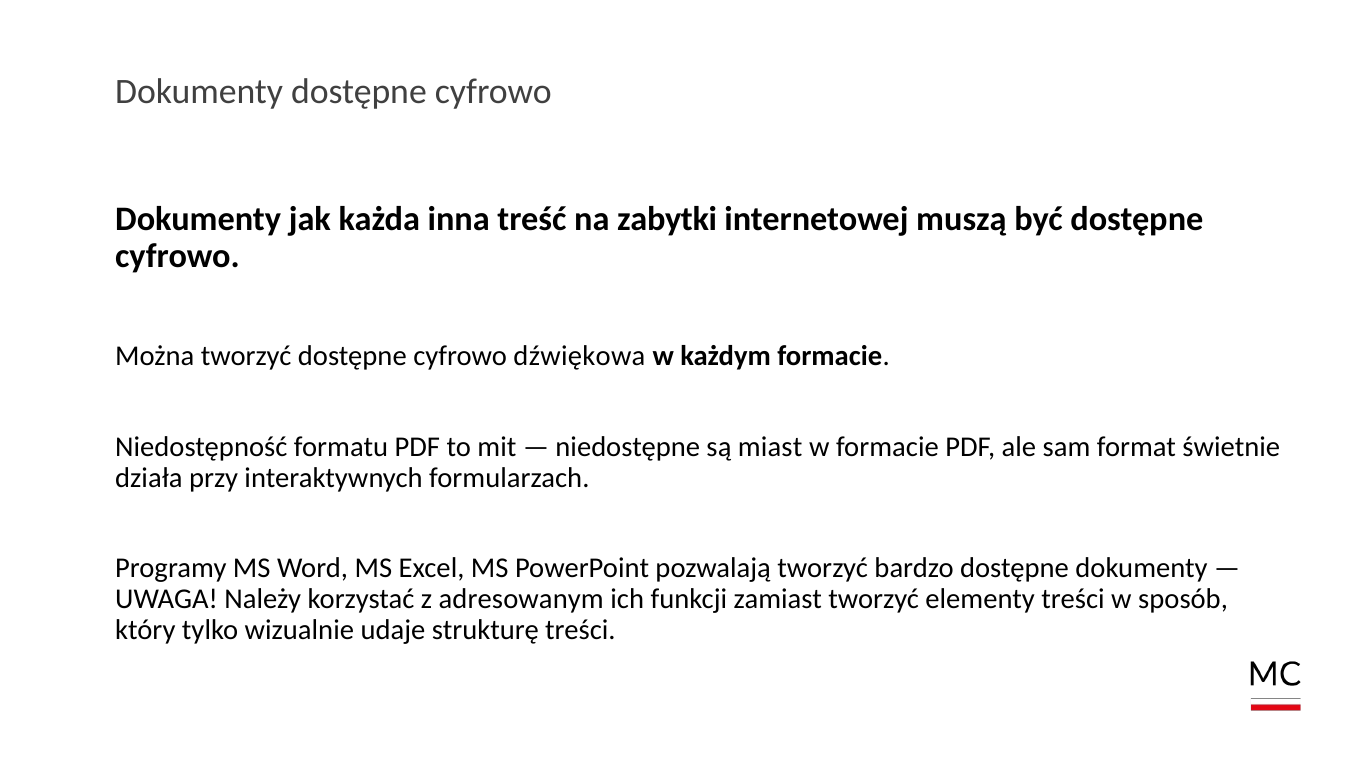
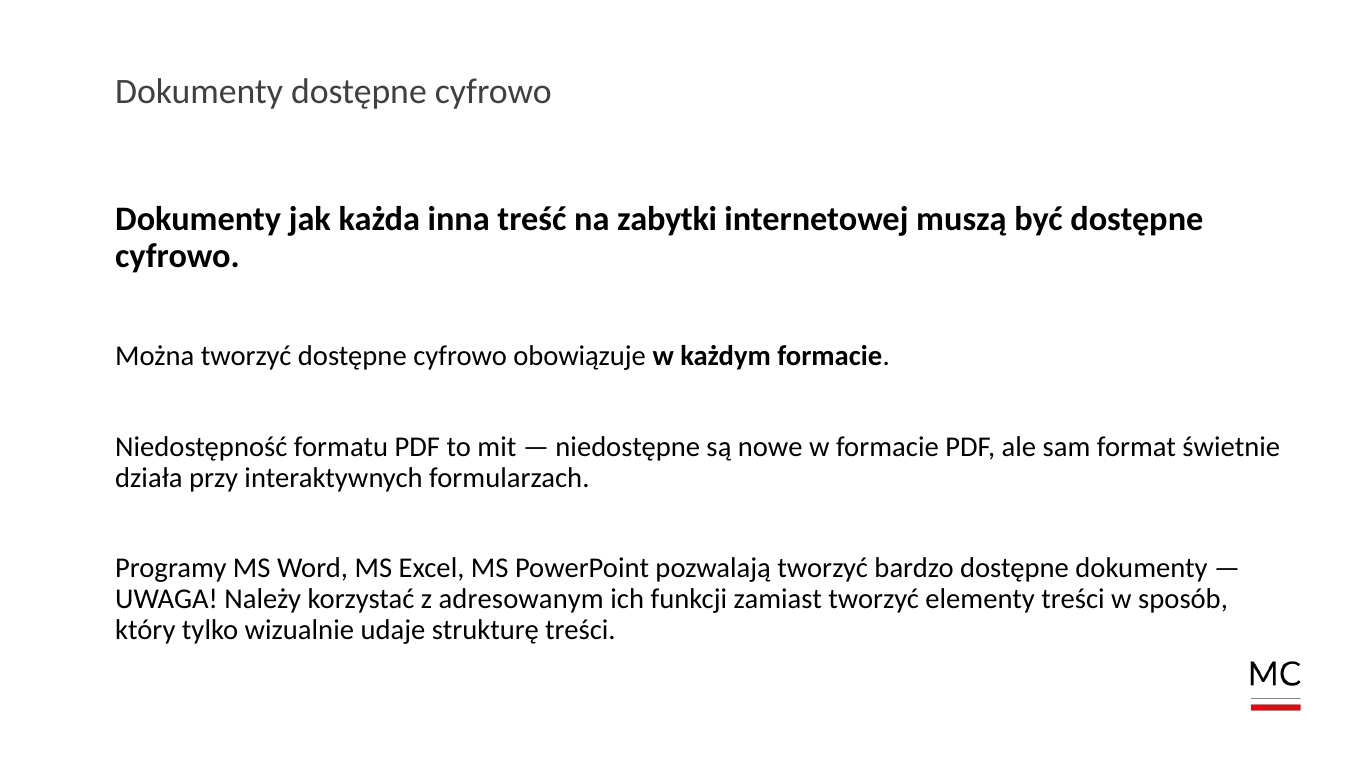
dźwiękowa: dźwiękowa -> obowiązuje
miast: miast -> nowe
